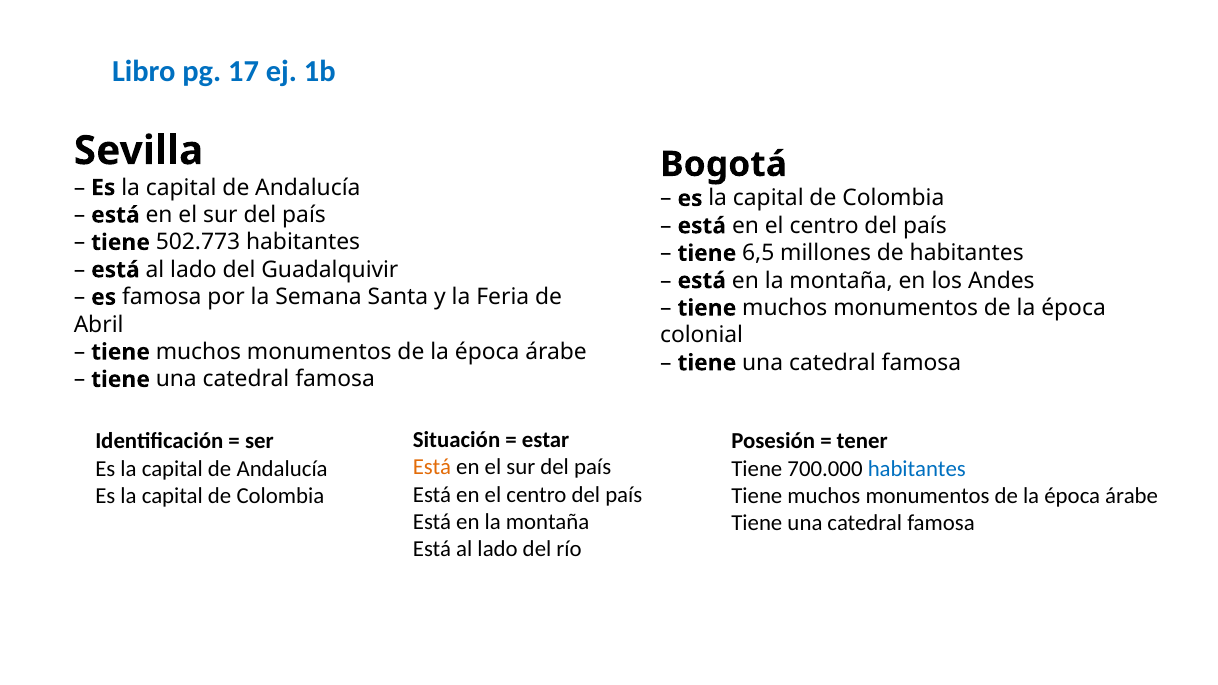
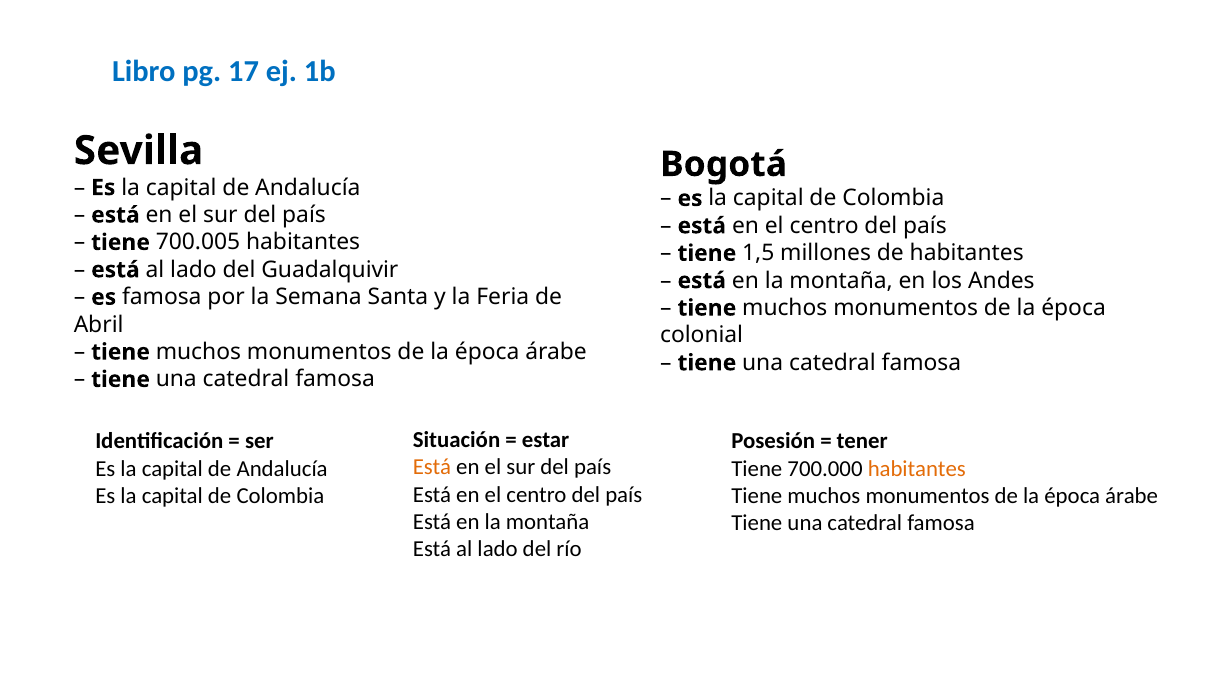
502.773: 502.773 -> 700.005
6,5: 6,5 -> 1,5
habitantes at (917, 469) colour: blue -> orange
